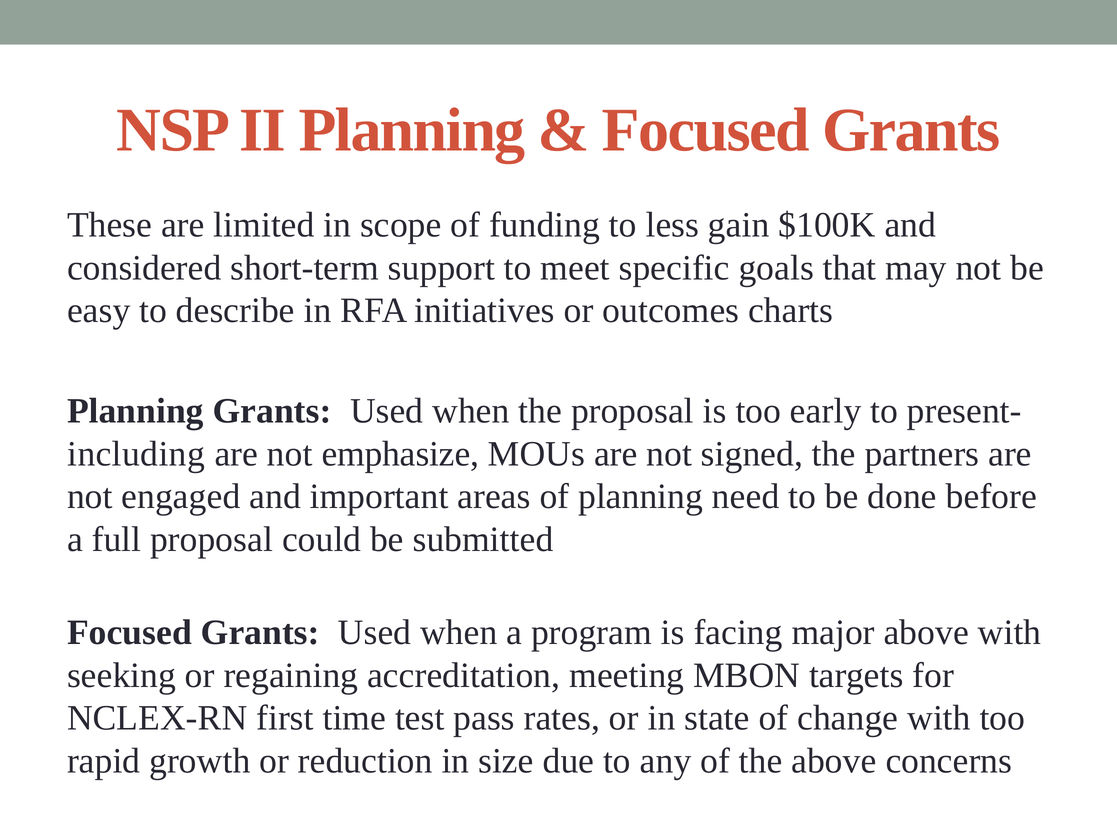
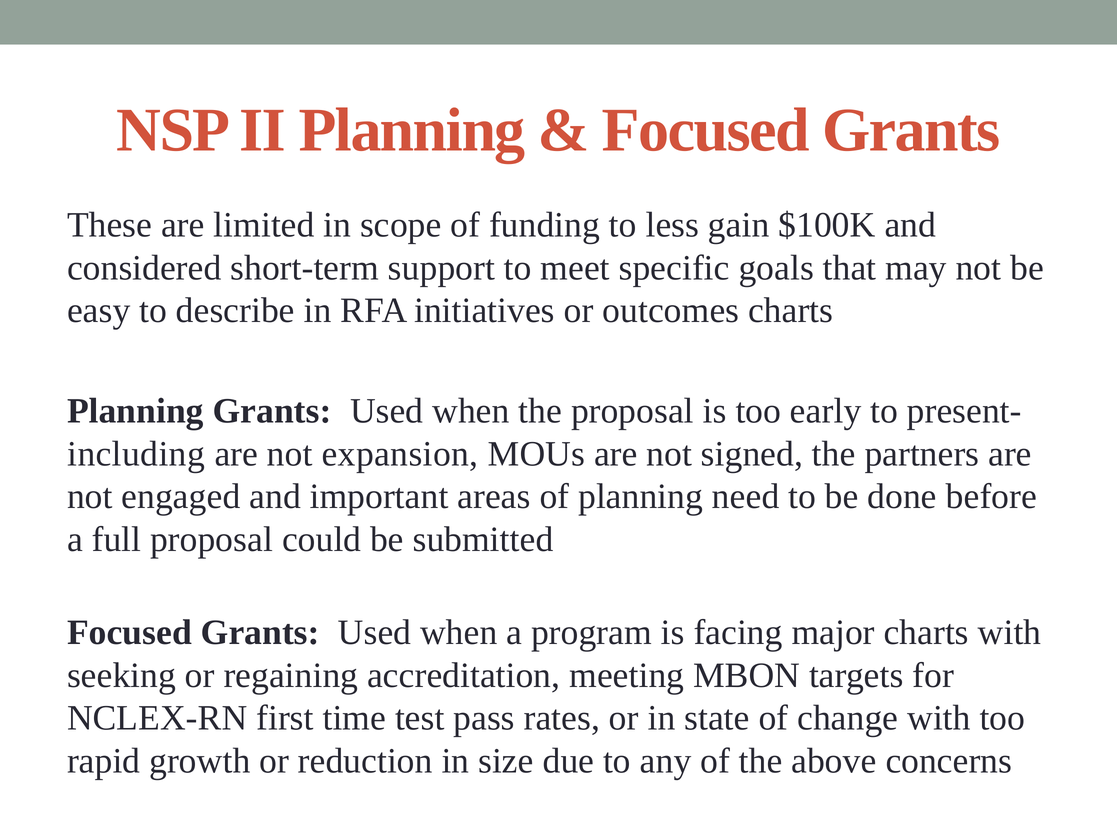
emphasize: emphasize -> expansion
major above: above -> charts
